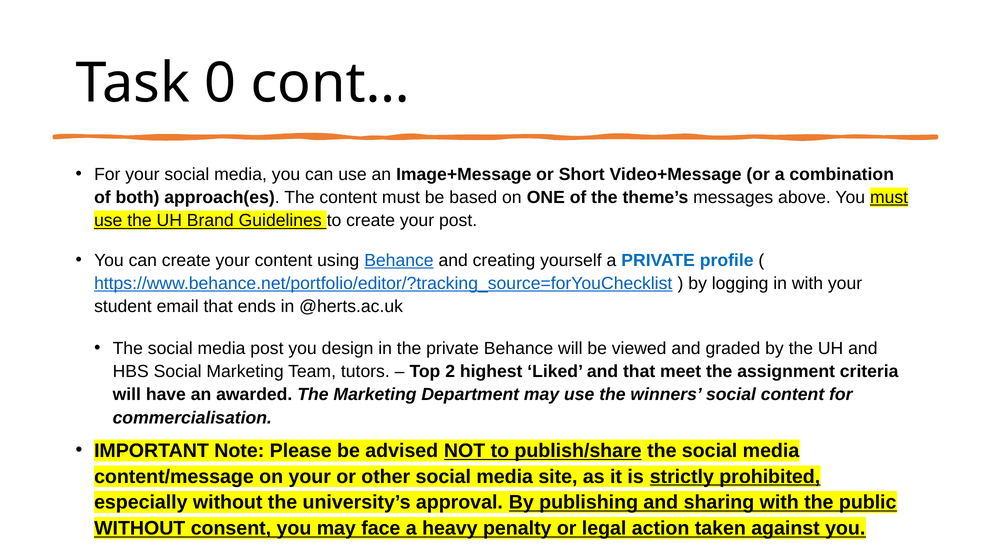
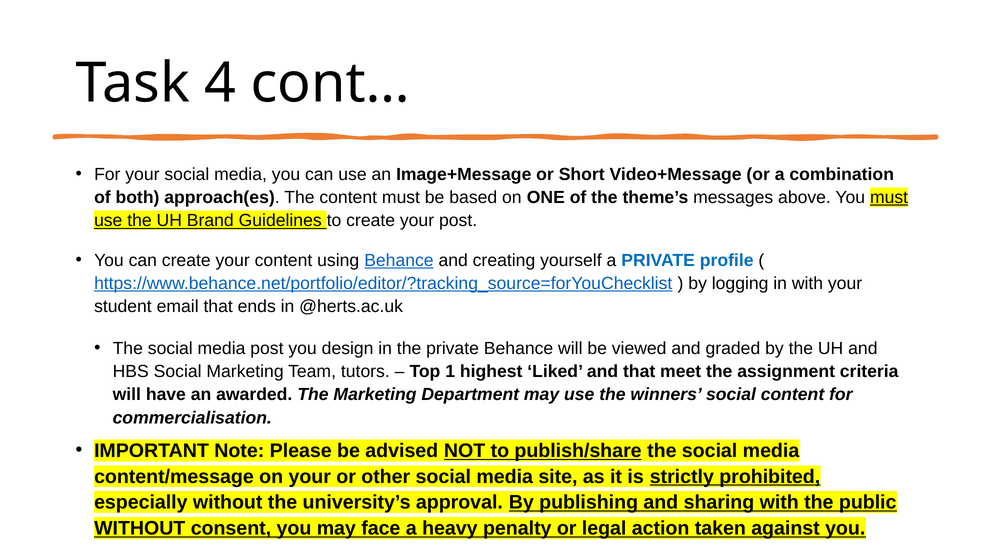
0: 0 -> 4
2: 2 -> 1
